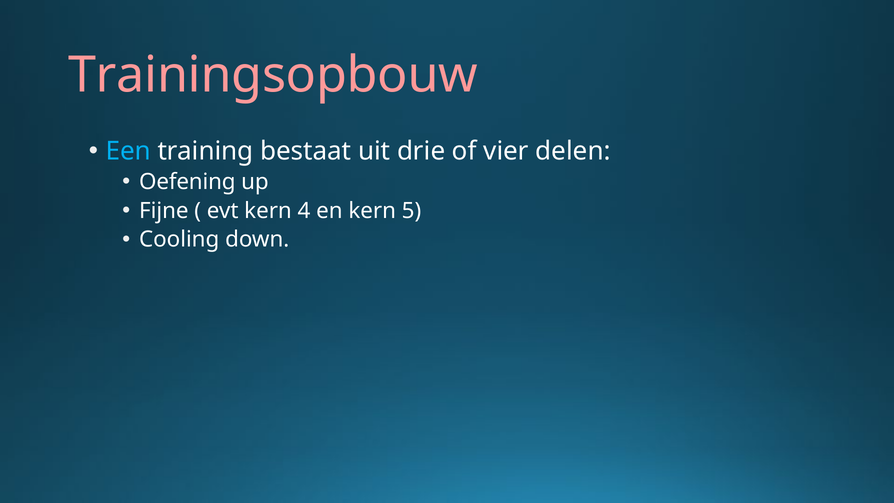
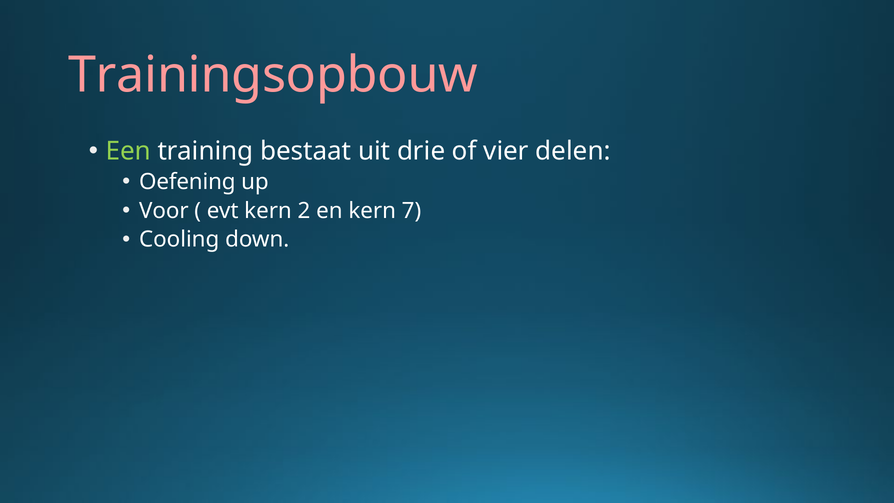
Een colour: light blue -> light green
Fijne: Fijne -> Voor
4: 4 -> 2
5: 5 -> 7
